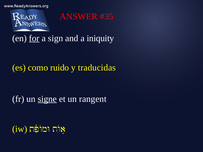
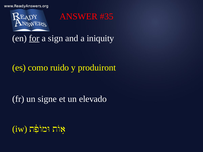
traducidas: traducidas -> produiront
signe underline: present -> none
rangent: rangent -> elevado
